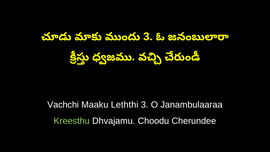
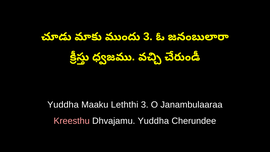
Vachchi at (63, 105): Vachchi -> Yuddha
Kreesthu colour: light green -> pink
Dhvajamu Choodu: Choodu -> Yuddha
